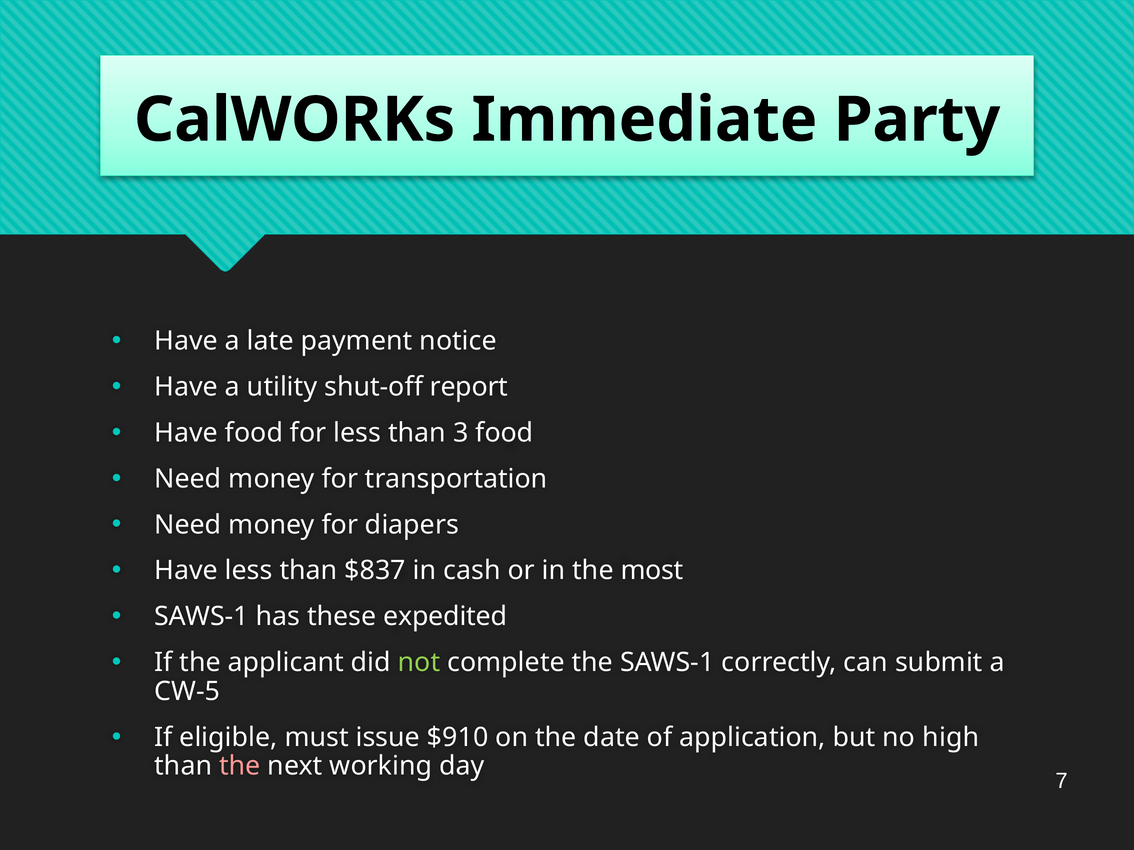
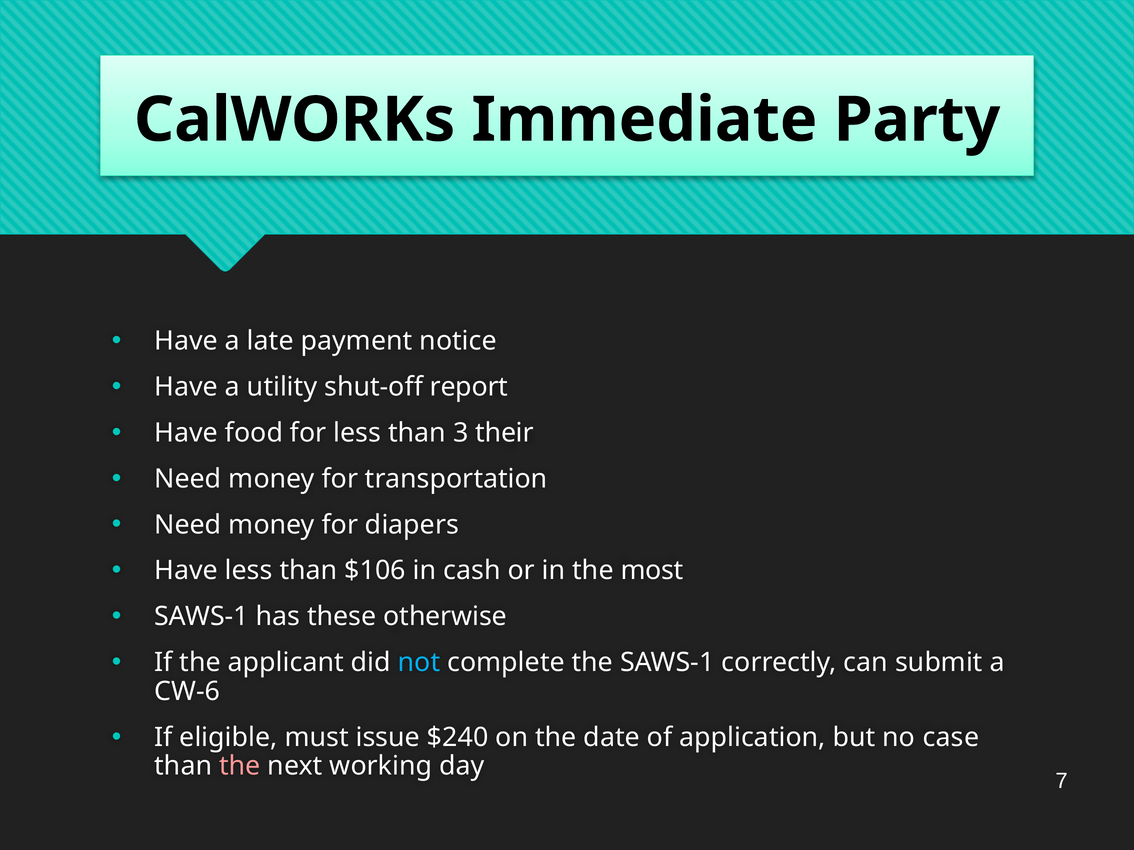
3 food: food -> their
$837: $837 -> $106
expedited: expedited -> otherwise
not colour: light green -> light blue
CW-5: CW-5 -> CW-6
$910: $910 -> $240
high: high -> case
